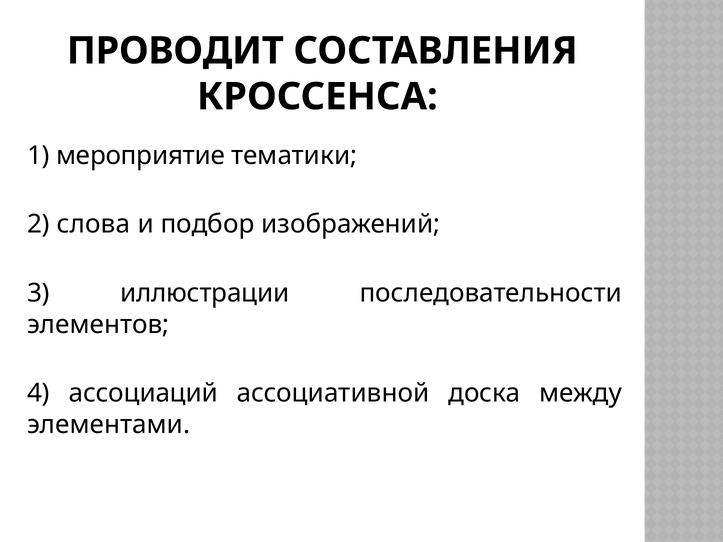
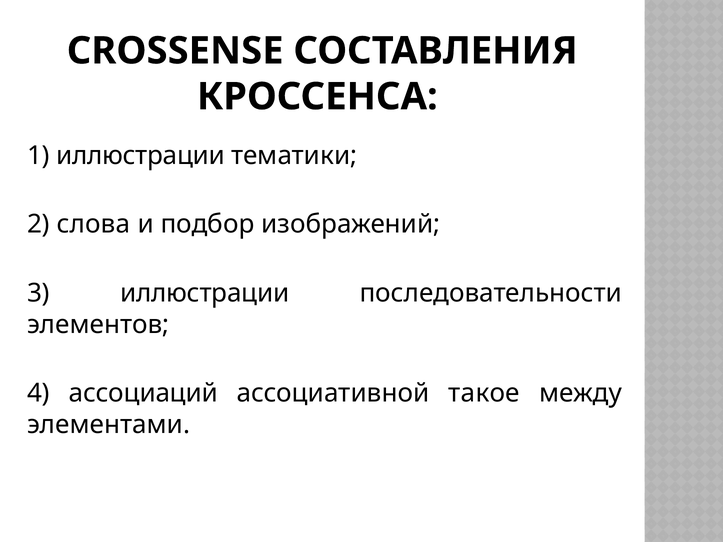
ПРОВОДИТ: ПРОВОДИТ -> CROSSENSE
1 мероприятие: мероприятие -> иллюстрации
доска: доска -> такое
